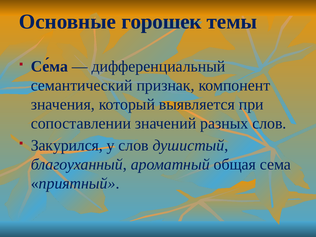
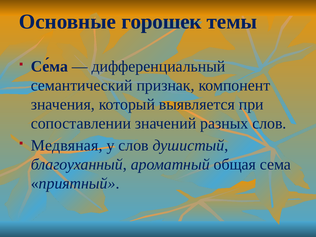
Закурился: Закурился -> Медвяная
